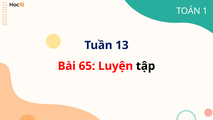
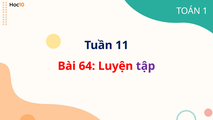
13: 13 -> 11
65: 65 -> 64
tập colour: black -> purple
